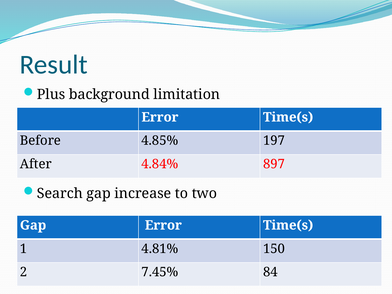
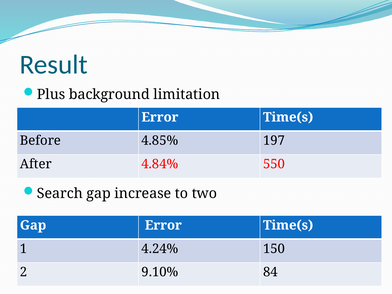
897: 897 -> 550
4.81%: 4.81% -> 4.24%
7.45%: 7.45% -> 9.10%
